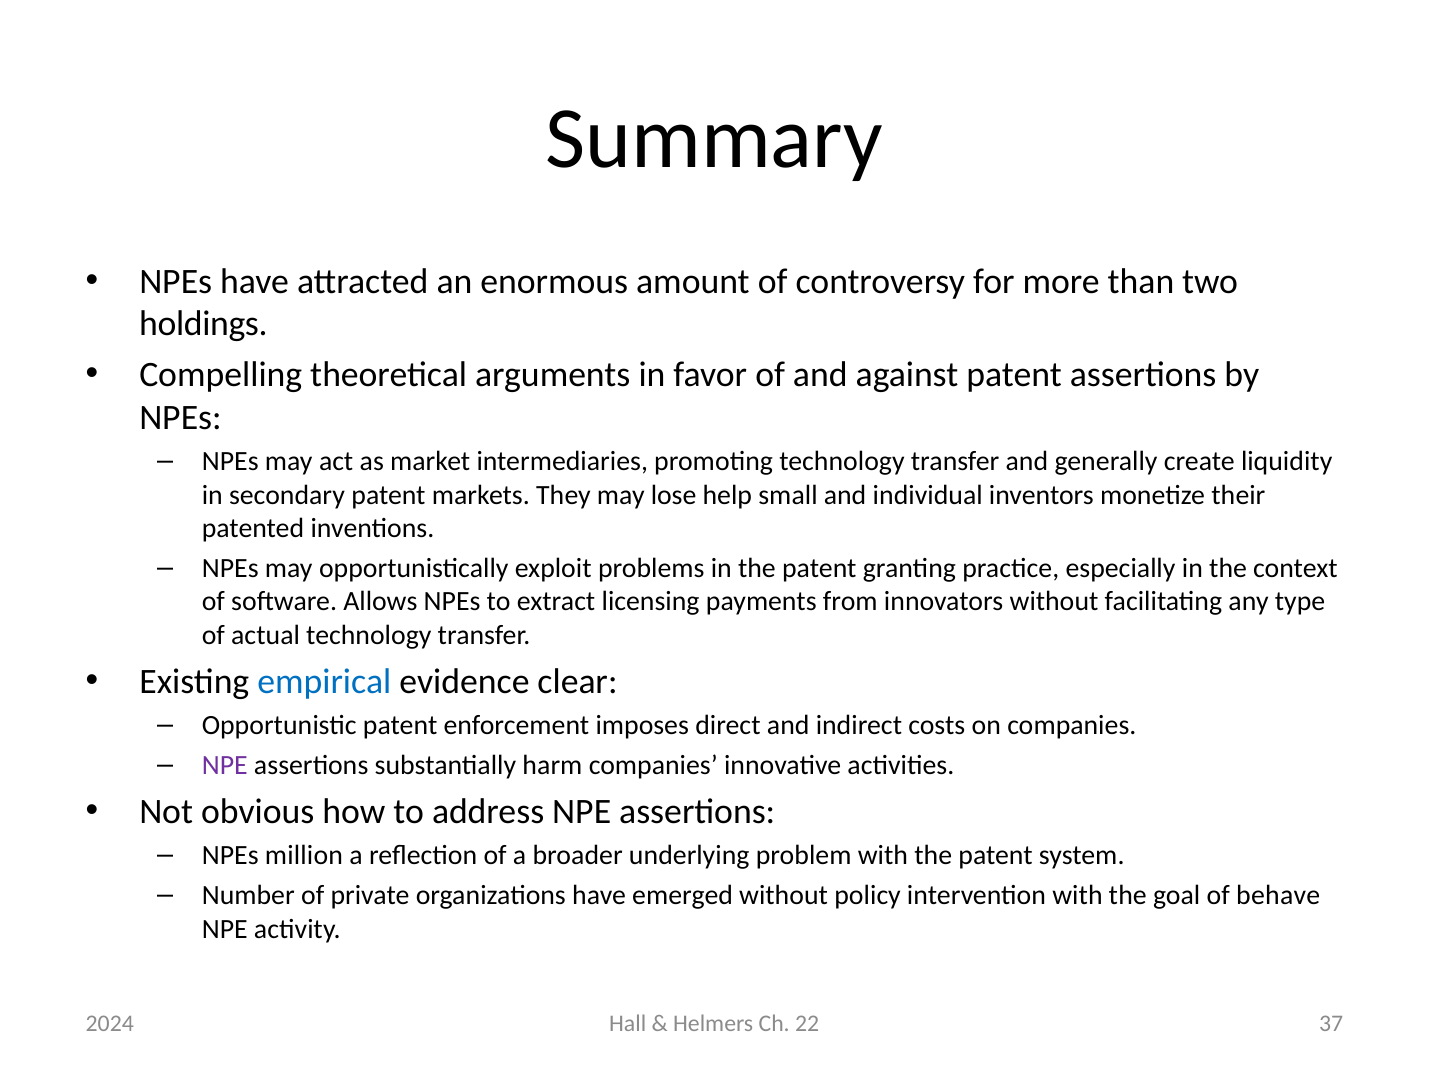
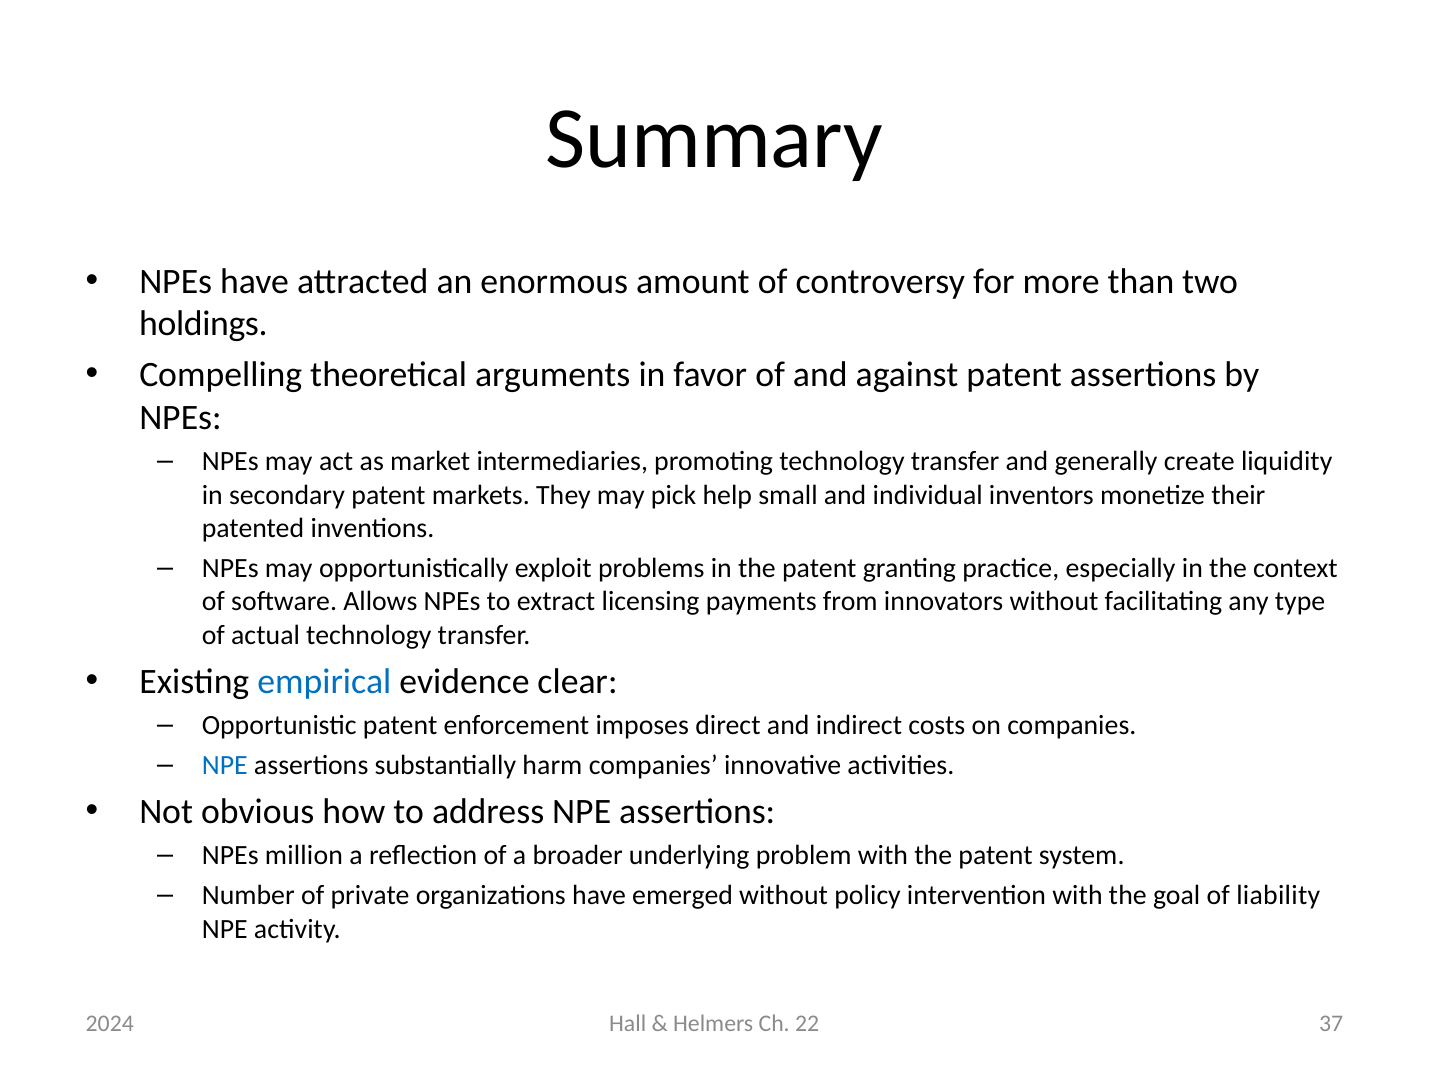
lose: lose -> pick
NPE at (225, 765) colour: purple -> blue
behave: behave -> liability
